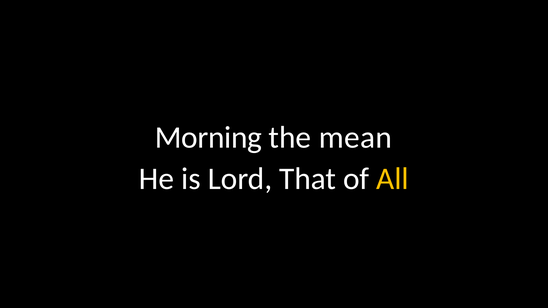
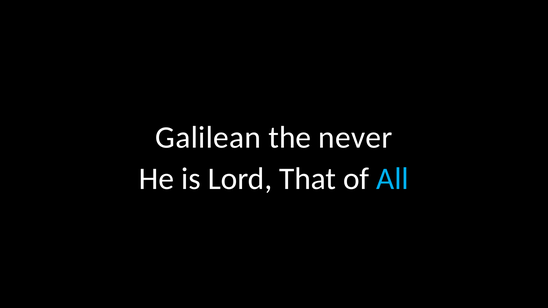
Morning: Morning -> Galilean
mean: mean -> never
All colour: yellow -> light blue
